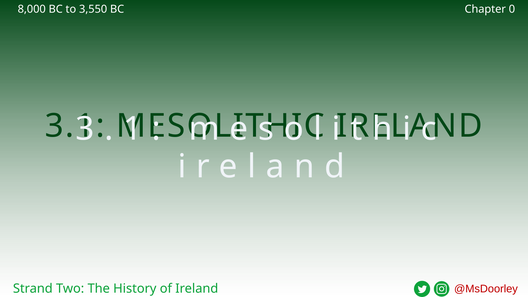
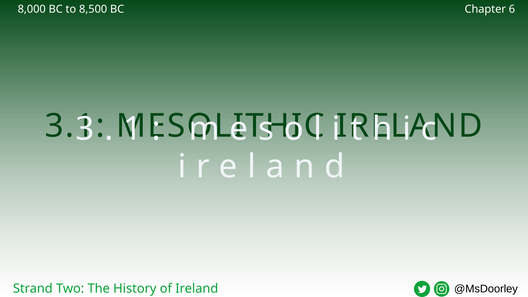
3,550: 3,550 -> 8,500
0: 0 -> 6
@MsDoorley colour: red -> black
